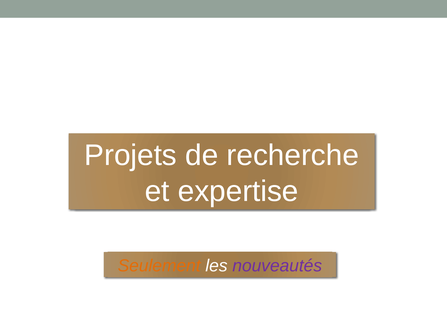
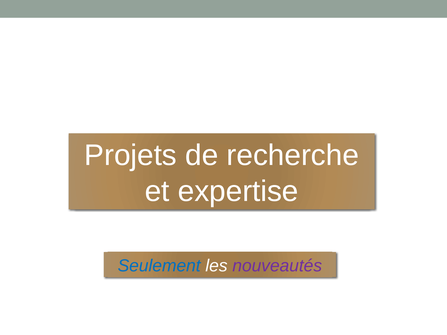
Seulement colour: orange -> blue
